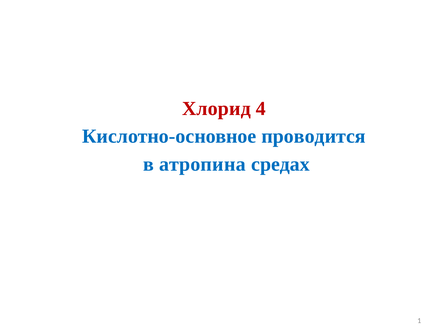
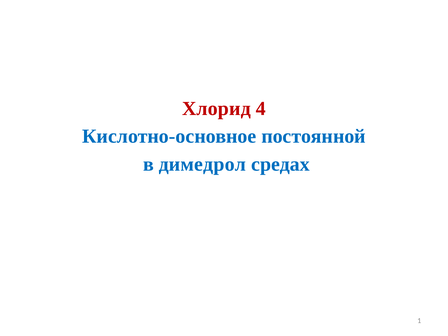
проводится: проводится -> постоянной
атропина: атропина -> димедрол
